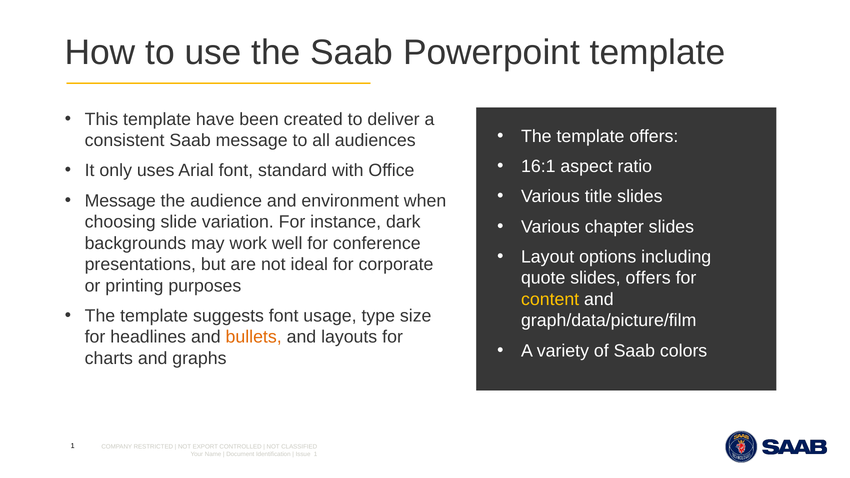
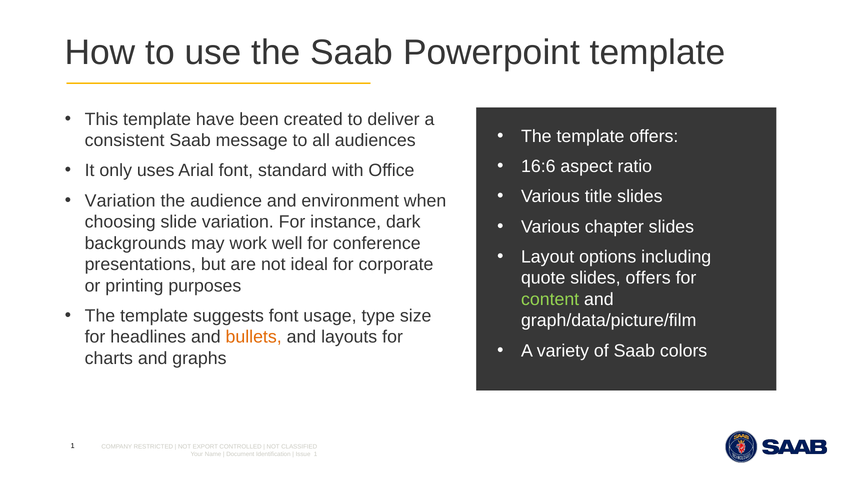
16:1: 16:1 -> 16:6
Message at (120, 201): Message -> Variation
content colour: yellow -> light green
